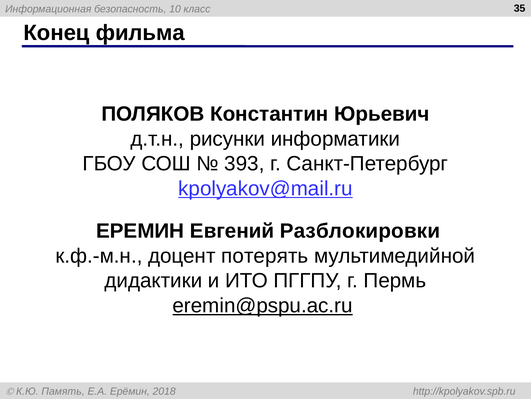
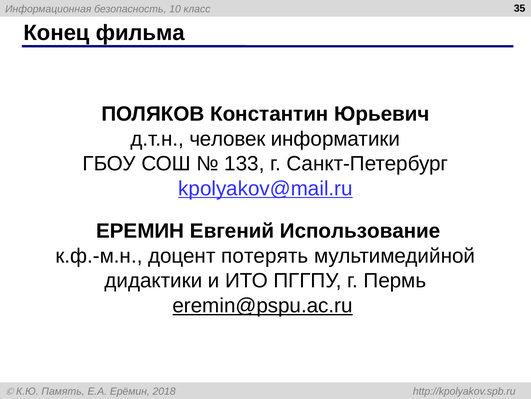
рисунки: рисунки -> человек
393: 393 -> 133
Разблокировки: Разблокировки -> Использование
